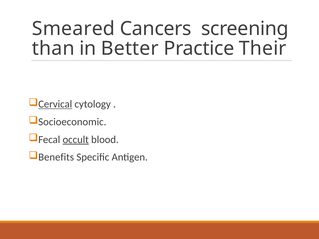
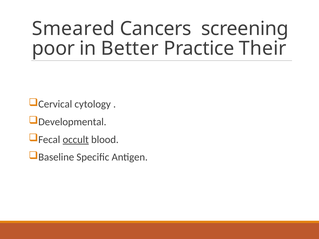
than: than -> poor
Cervical underline: present -> none
Socioeconomic: Socioeconomic -> Developmental
Benefits: Benefits -> Baseline
